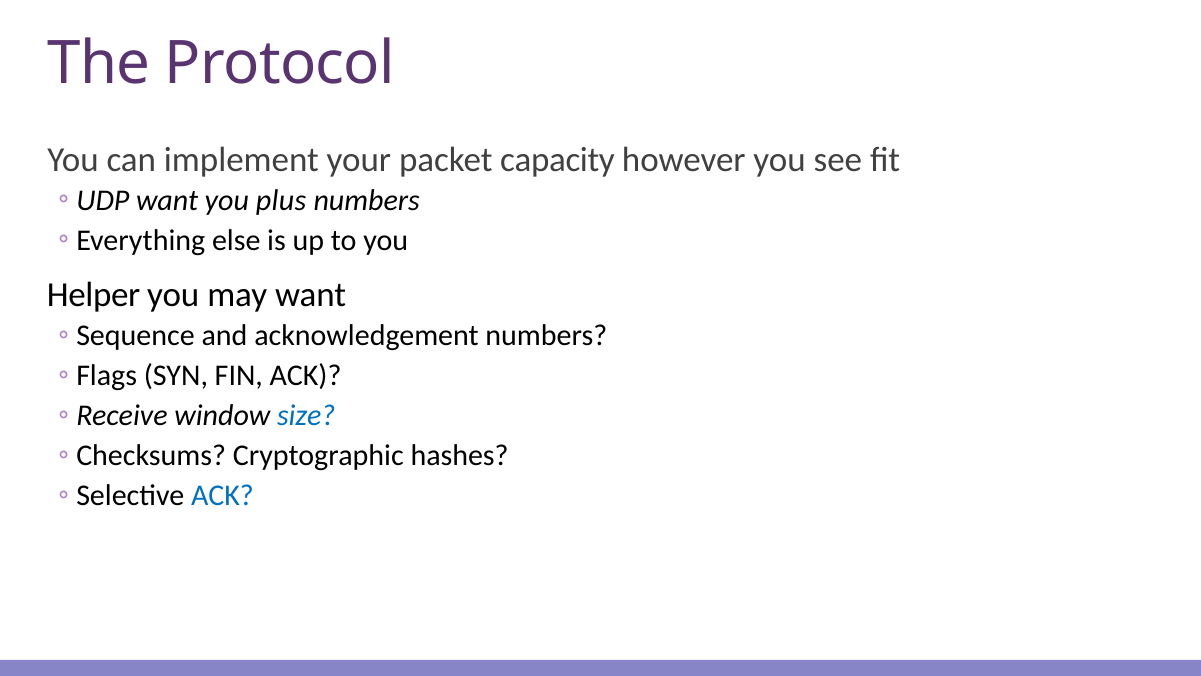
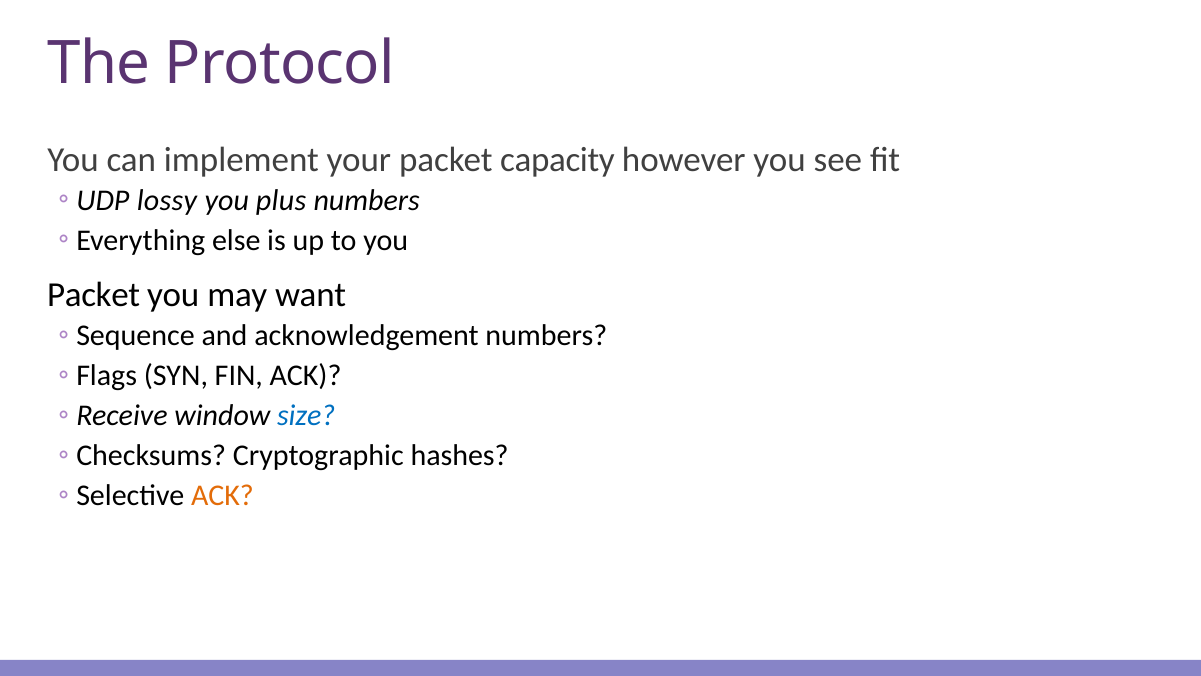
want at (167, 200): want -> lossy
Helper at (94, 295): Helper -> Packet
ACK at (222, 495) colour: blue -> orange
